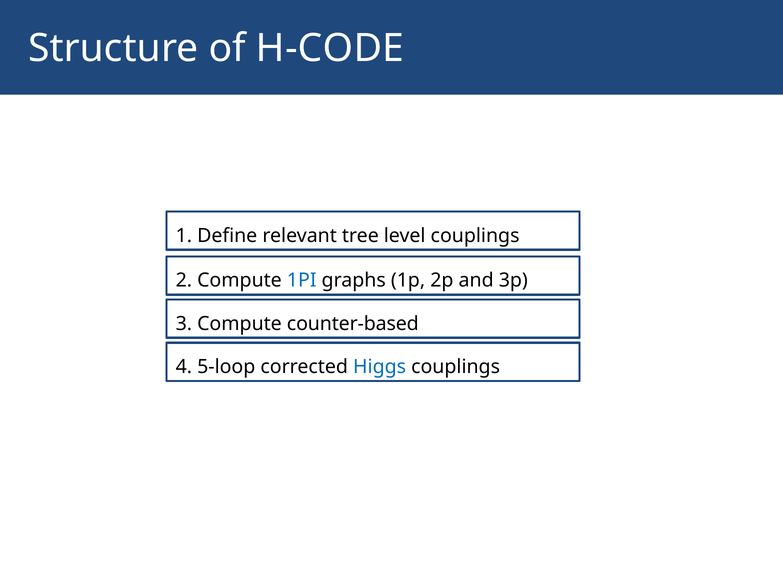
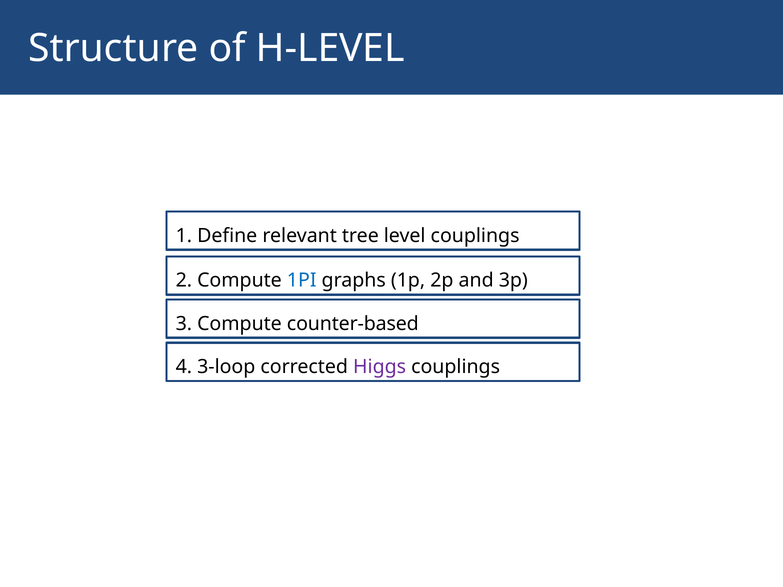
H-CODE: H-CODE -> H-LEVEL
5-loop: 5-loop -> 3-loop
Higgs colour: blue -> purple
